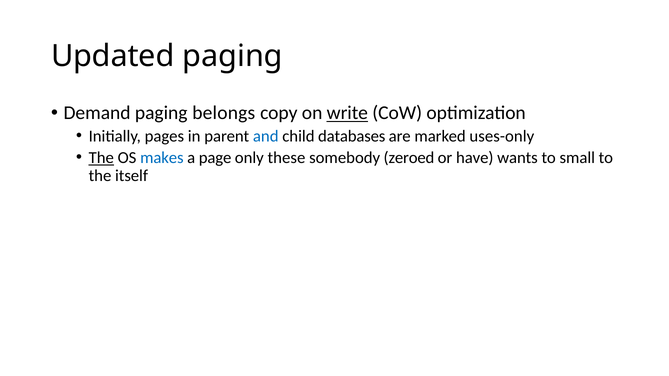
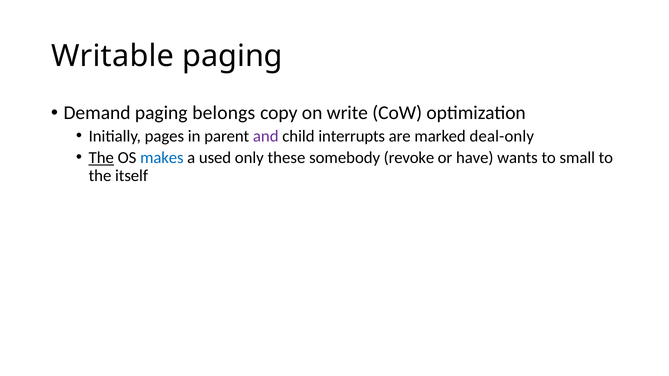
Updated: Updated -> Writable
write underline: present -> none
and colour: blue -> purple
databases: databases -> interrupts
uses-only: uses-only -> deal-only
page: page -> used
zeroed: zeroed -> revoke
